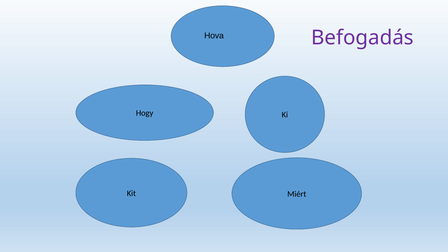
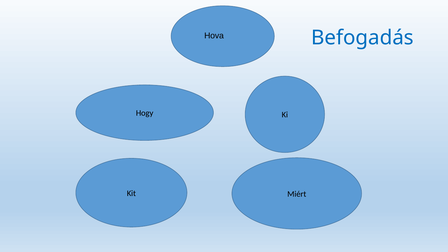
Befogadás colour: purple -> blue
